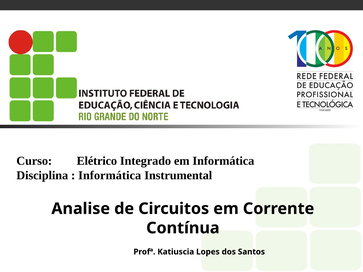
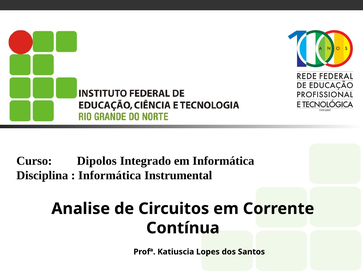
Elétrico: Elétrico -> Dipolos
